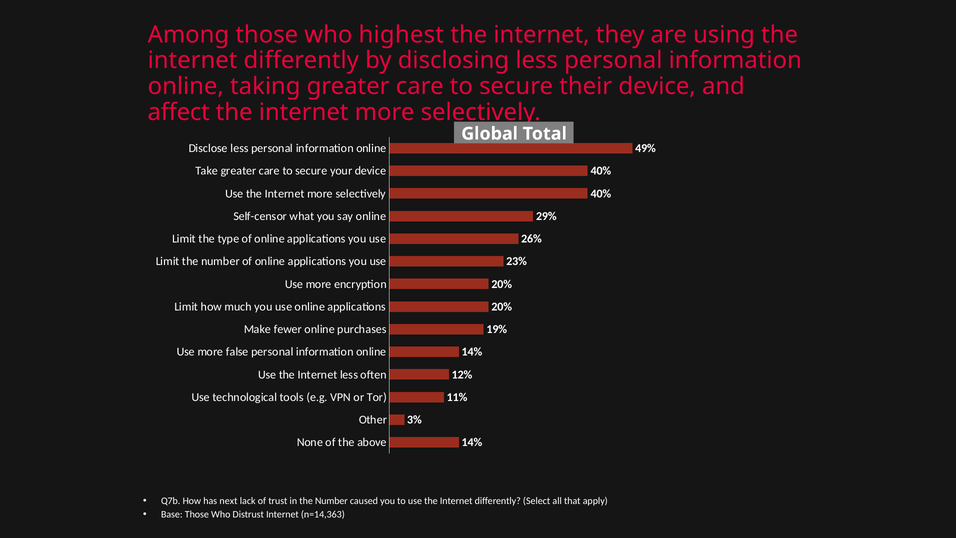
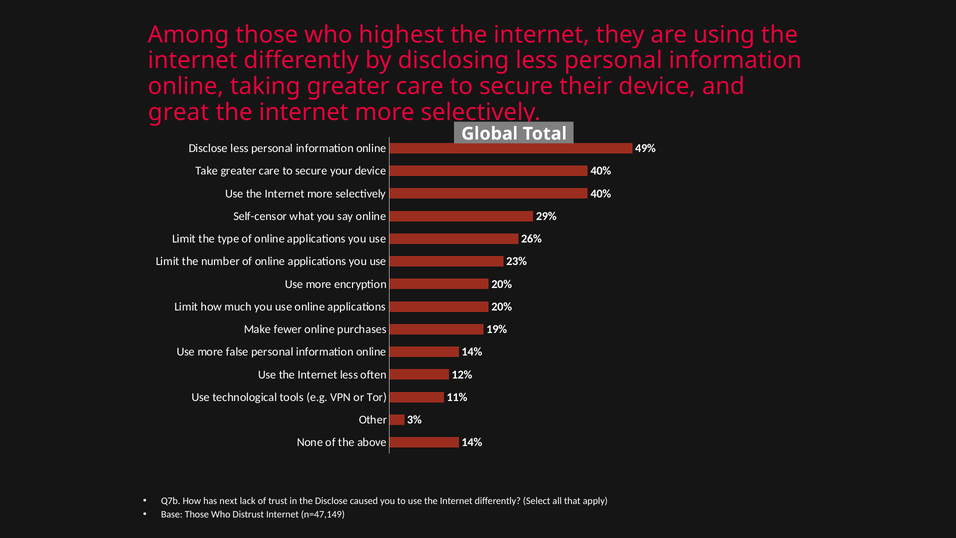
affect: affect -> great
in the Number: Number -> Disclose
n=14,363: n=14,363 -> n=47,149
